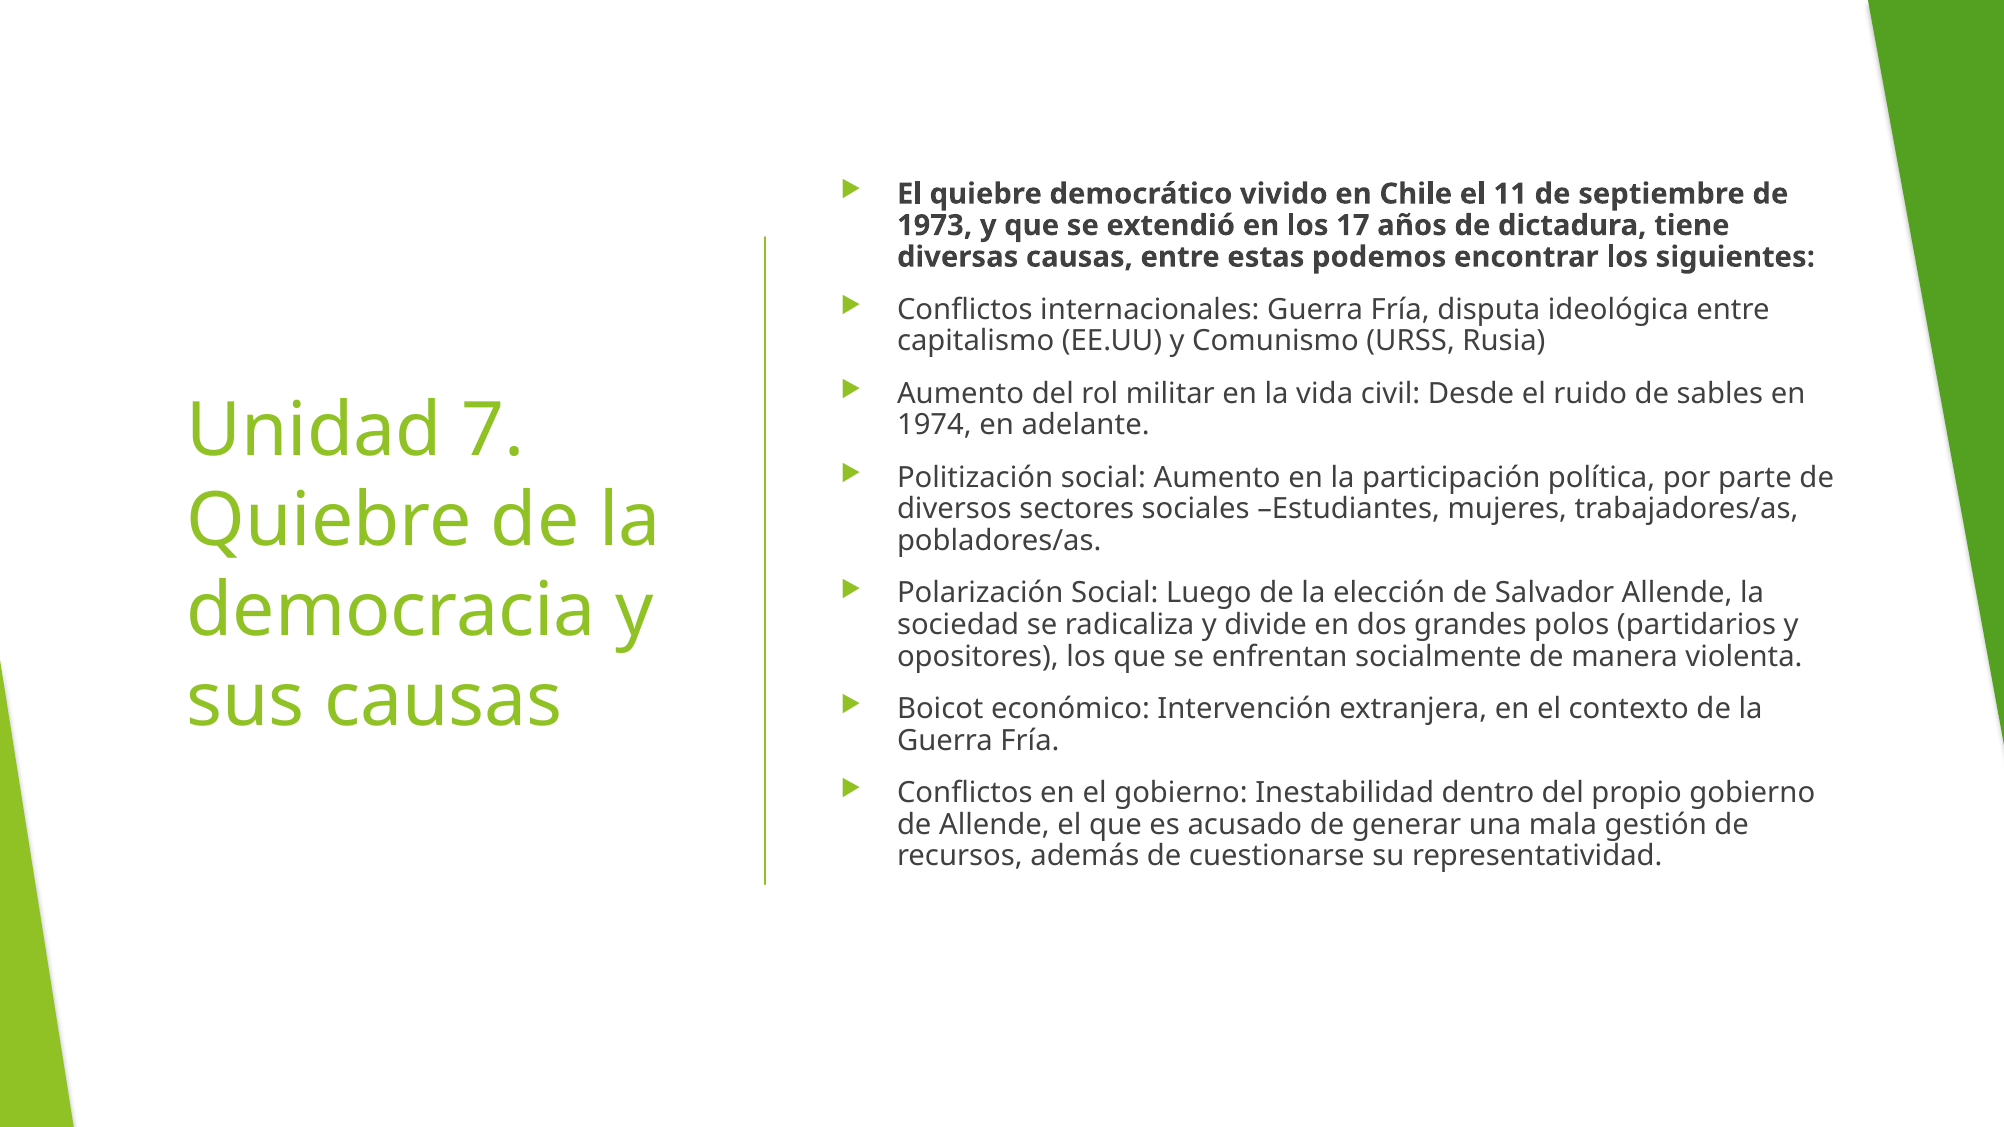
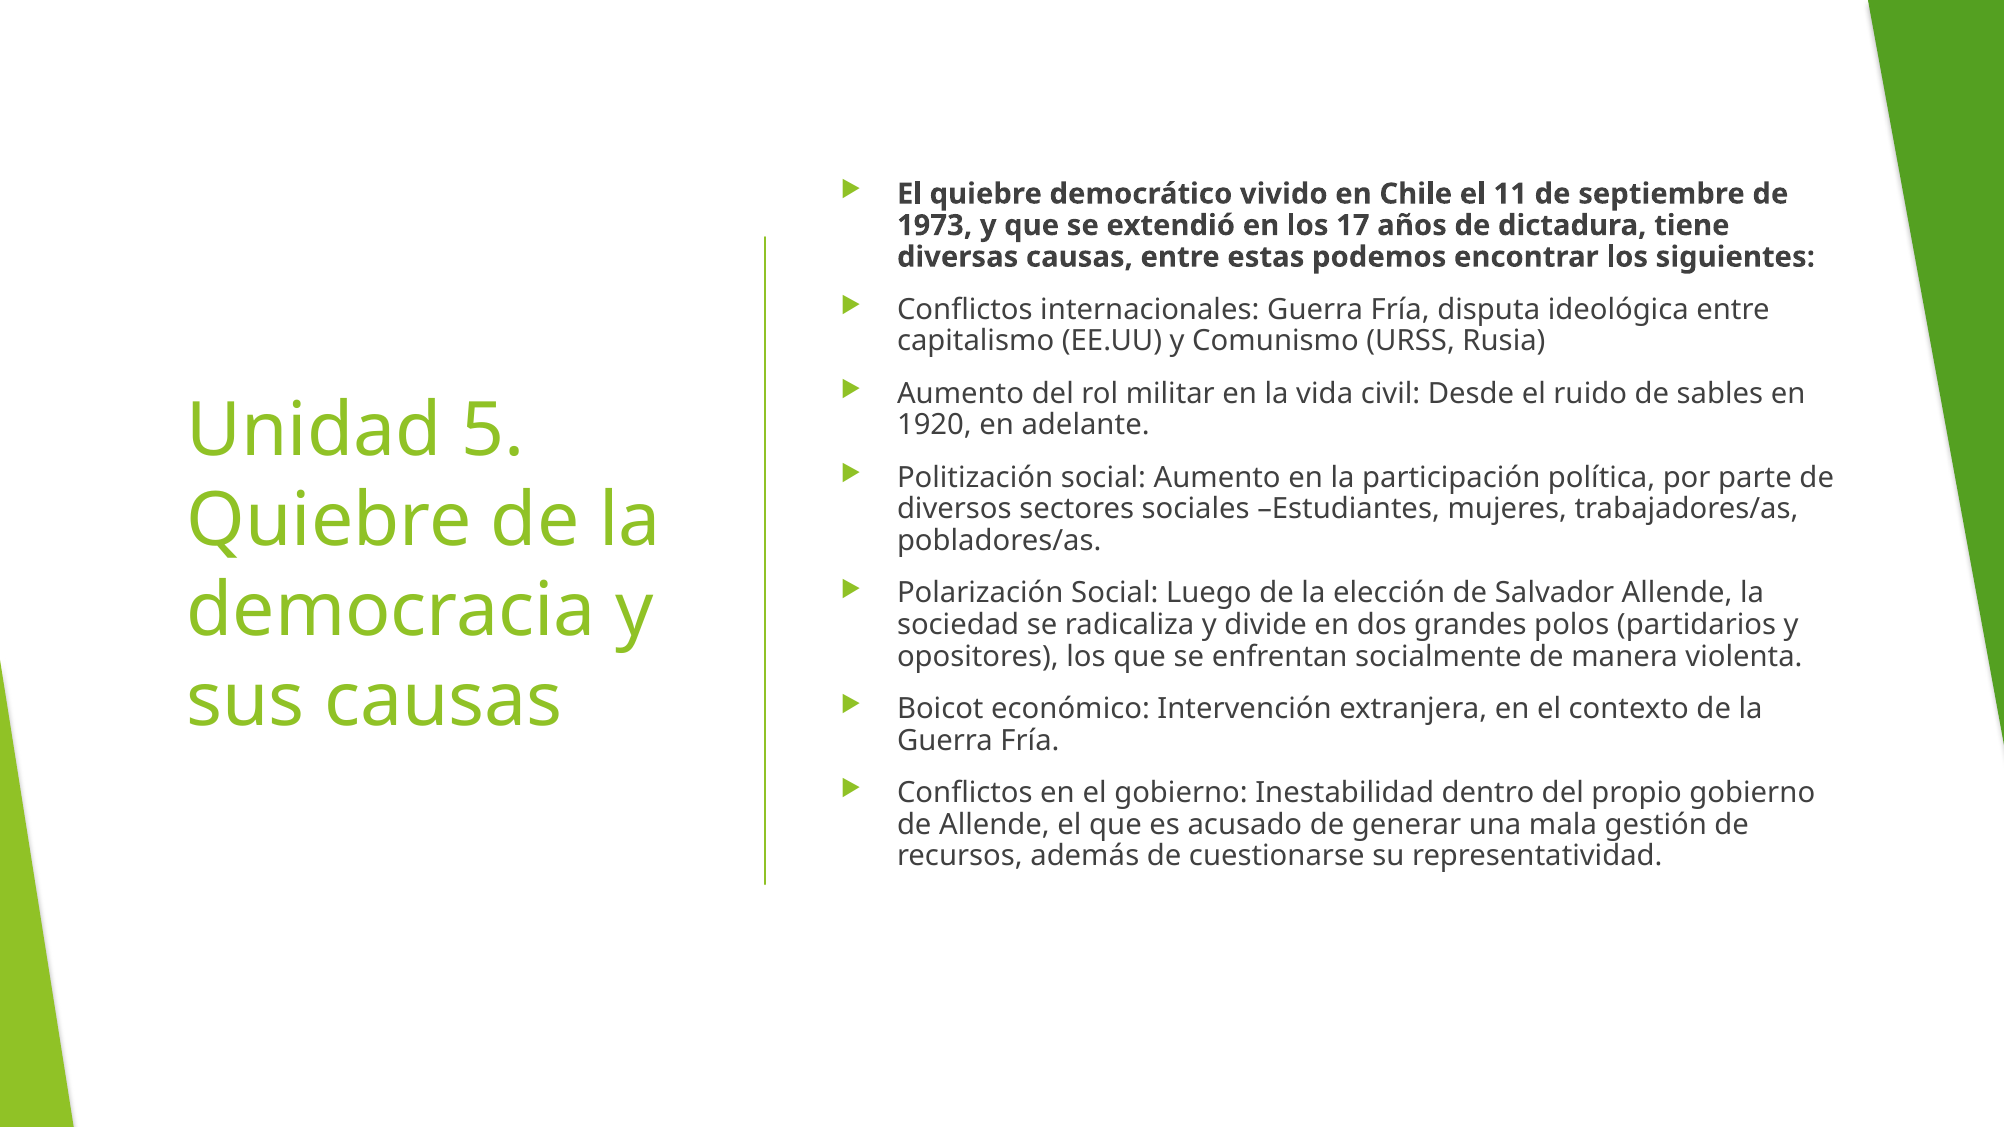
7: 7 -> 5
1974: 1974 -> 1920
